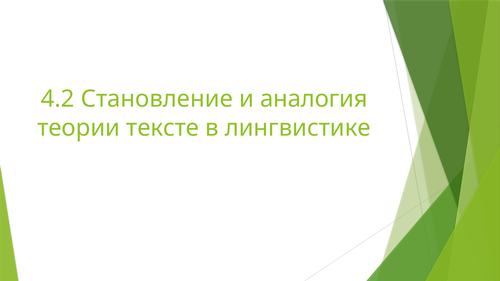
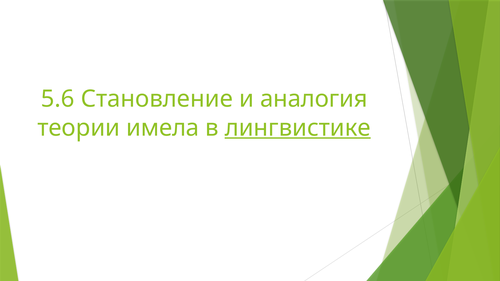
4.2: 4.2 -> 5.6
тексте: тексте -> имела
лингвистике underline: none -> present
